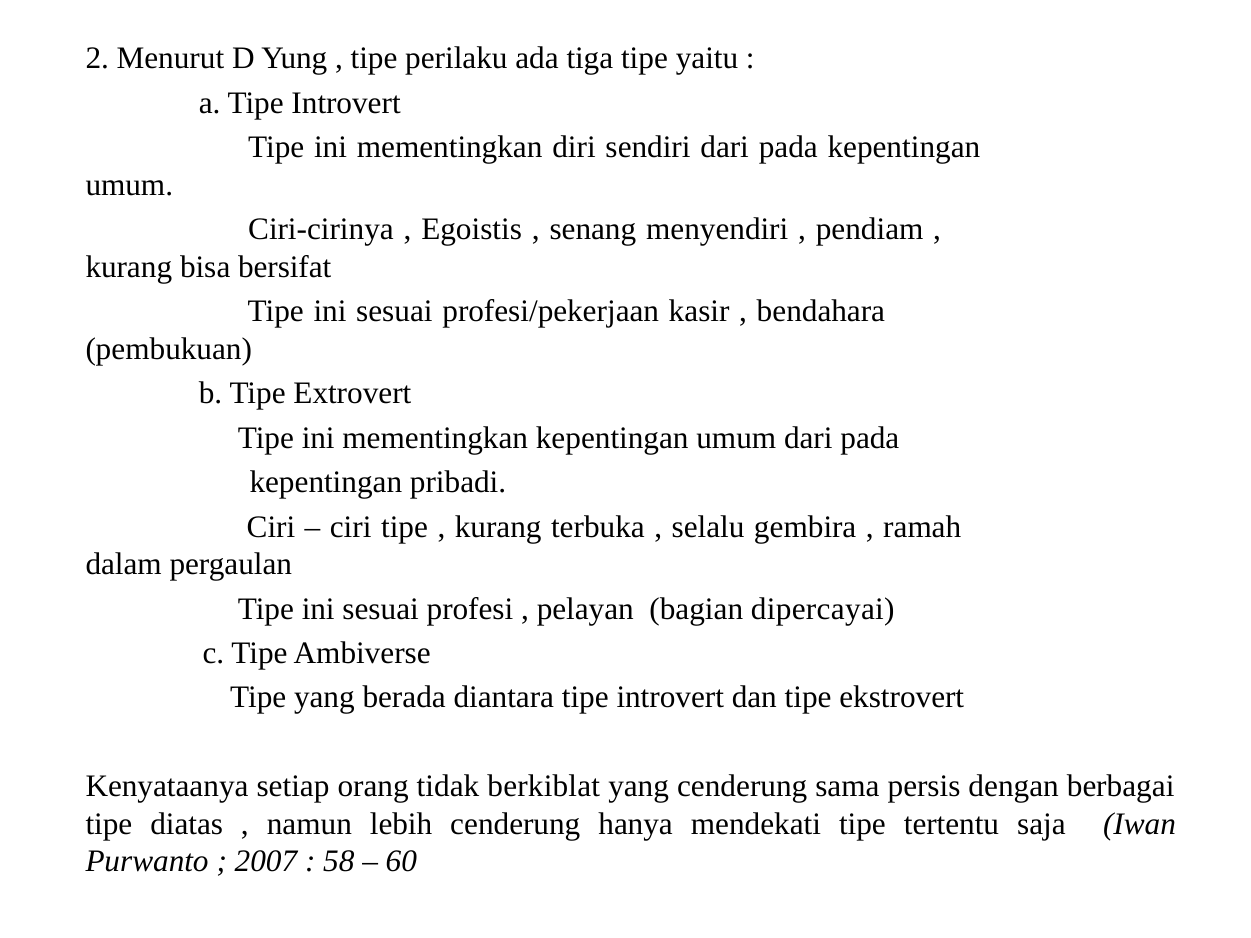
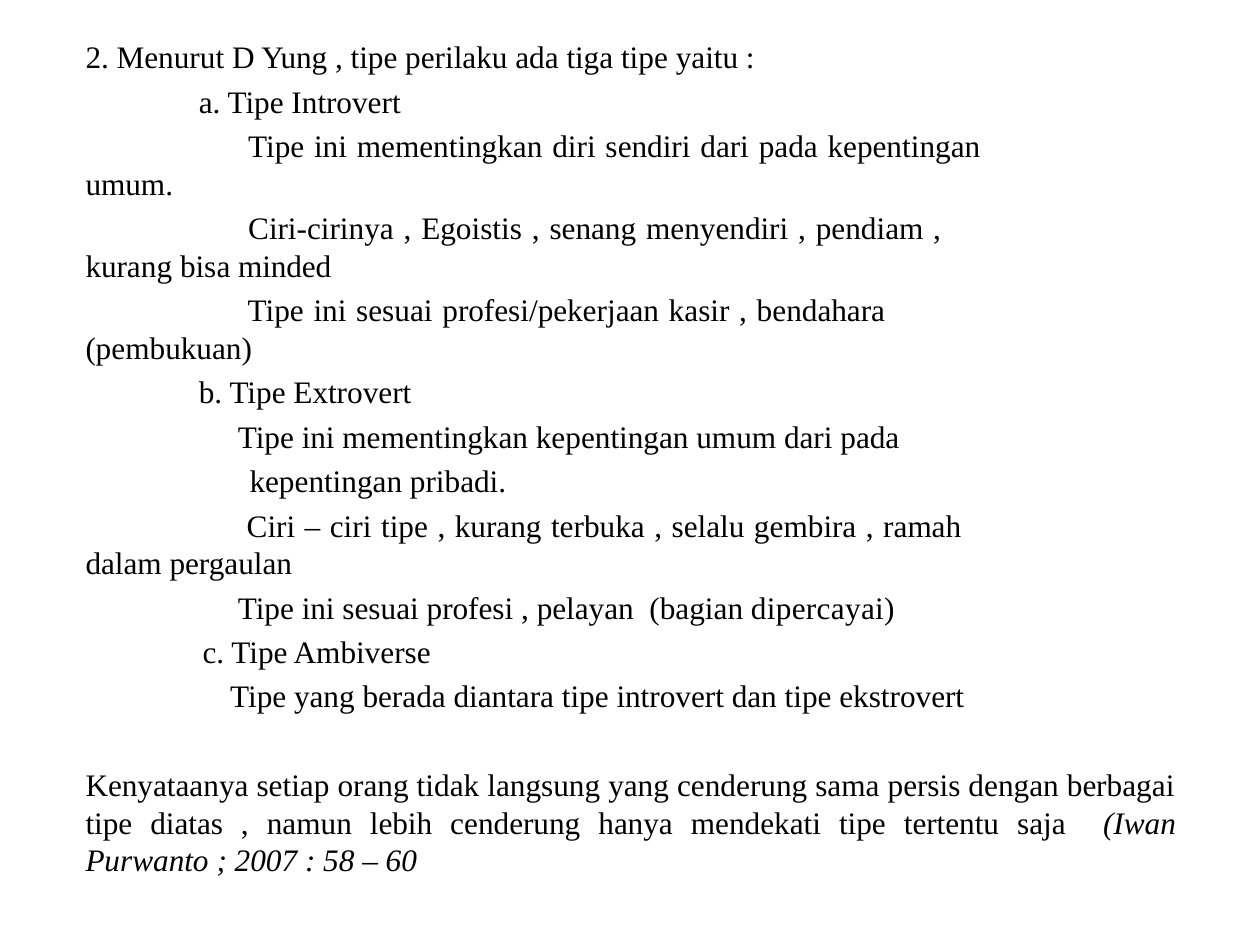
bersifat: bersifat -> minded
berkiblat: berkiblat -> langsung
